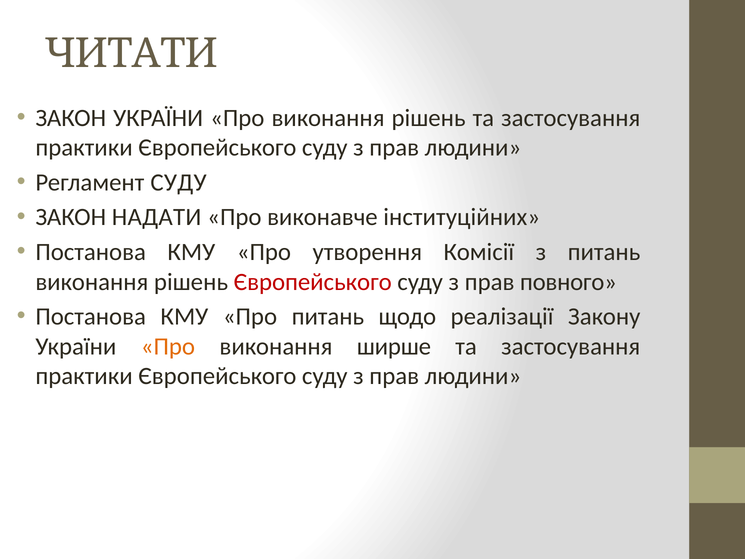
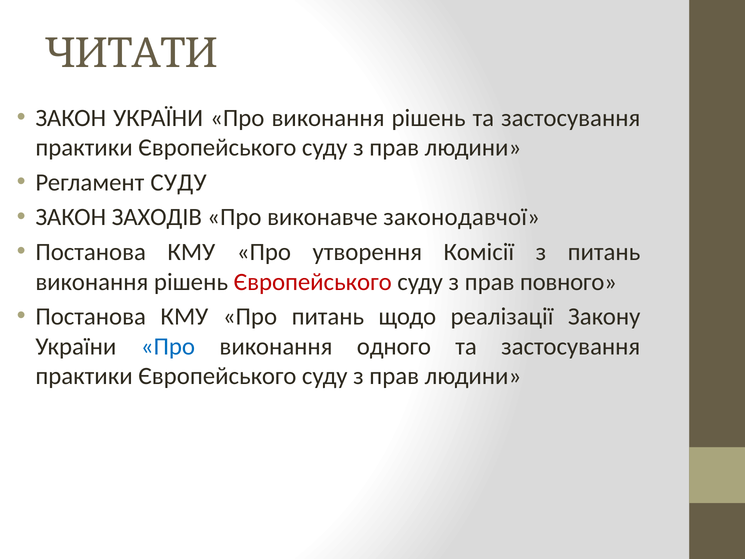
НАДАТИ: НАДАТИ -> ЗАХОДІВ
інституційних: інституційних -> законодавчої
Про at (168, 346) colour: orange -> blue
ширше: ширше -> одного
